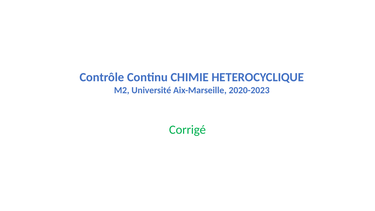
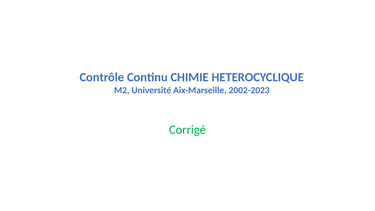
2020-2023: 2020-2023 -> 2002-2023
